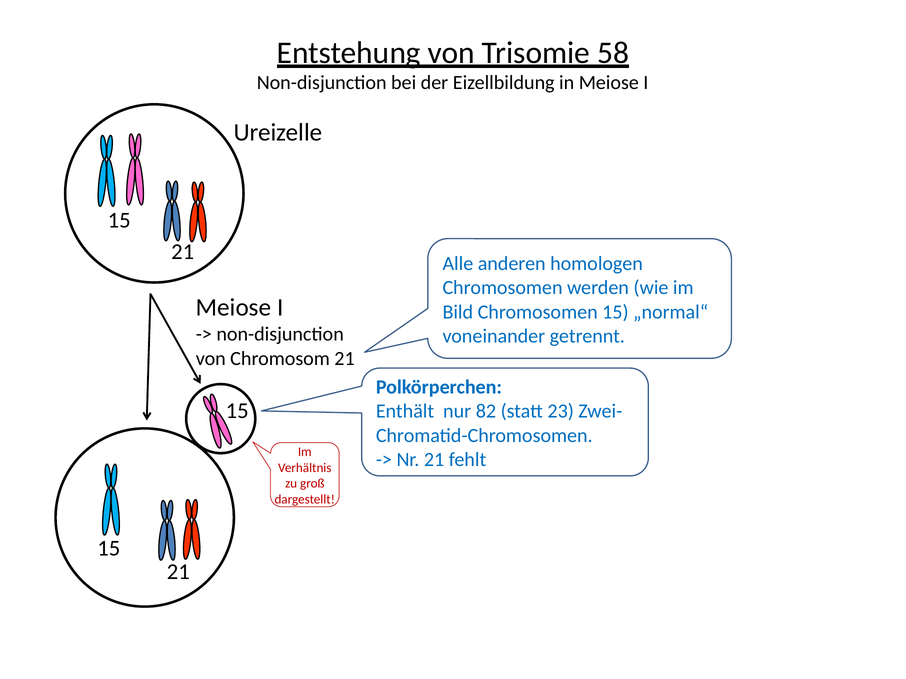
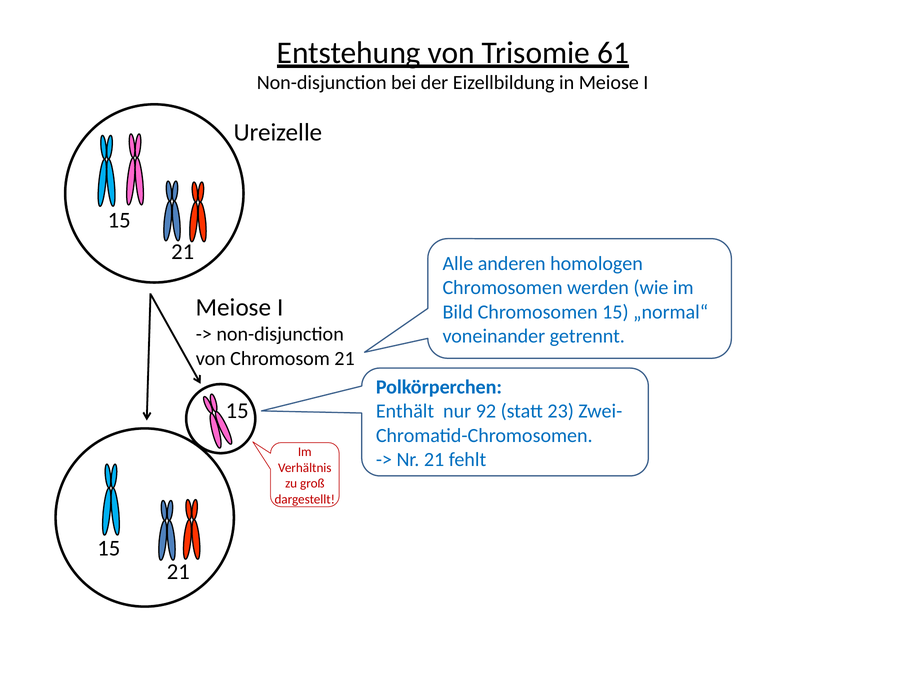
58: 58 -> 61
82: 82 -> 92
